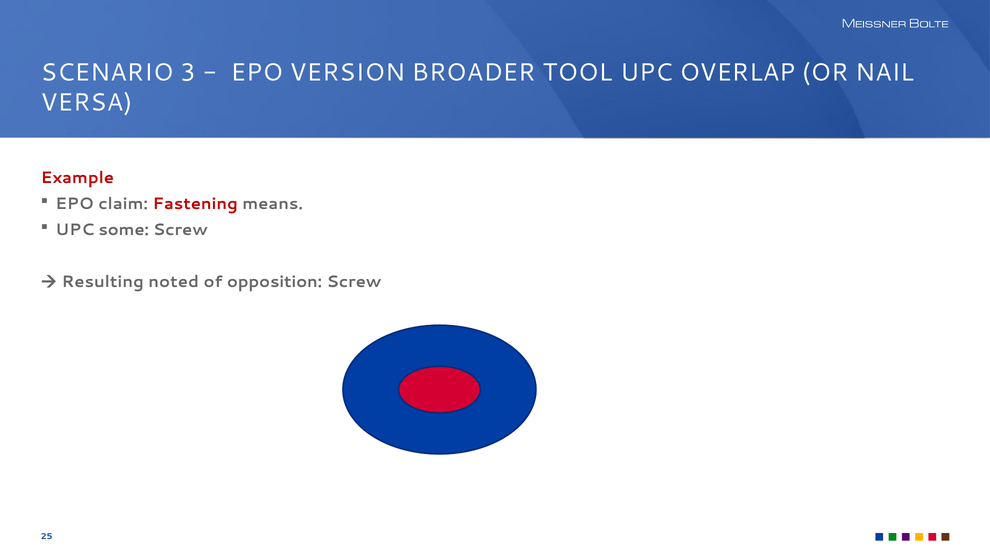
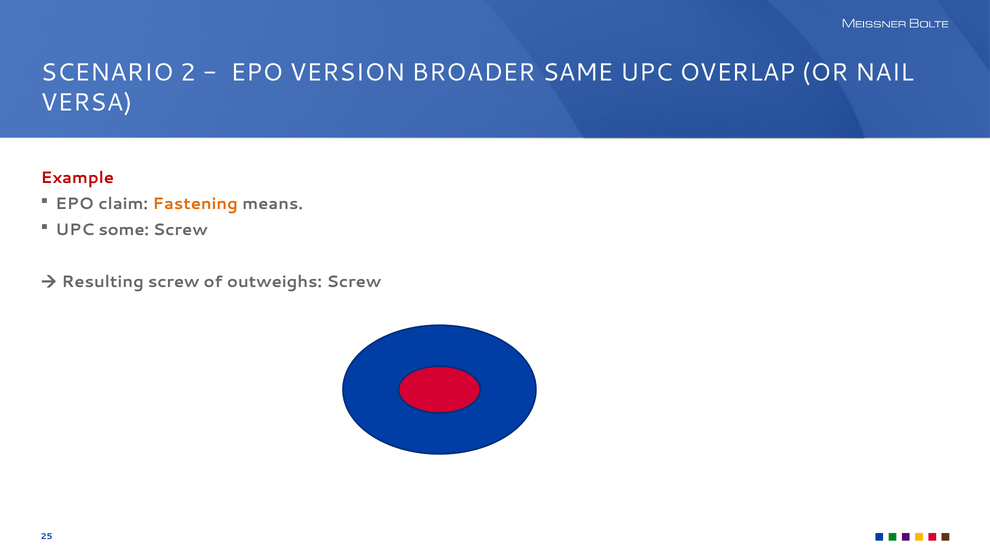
3: 3 -> 2
TOOL: TOOL -> SAME
Fastening colour: red -> orange
Resulting noted: noted -> screw
opposition: opposition -> outweighs
